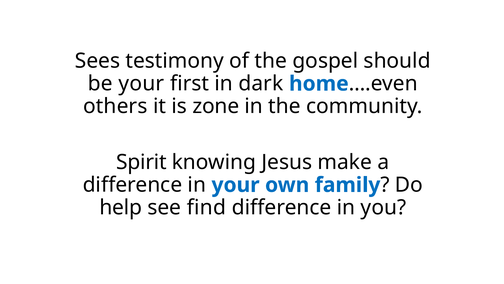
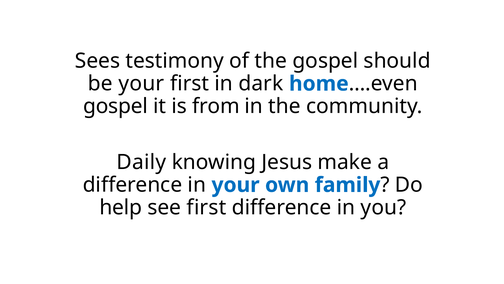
others at (115, 106): others -> gospel
zone: zone -> from
Spirit: Spirit -> Daily
see find: find -> first
